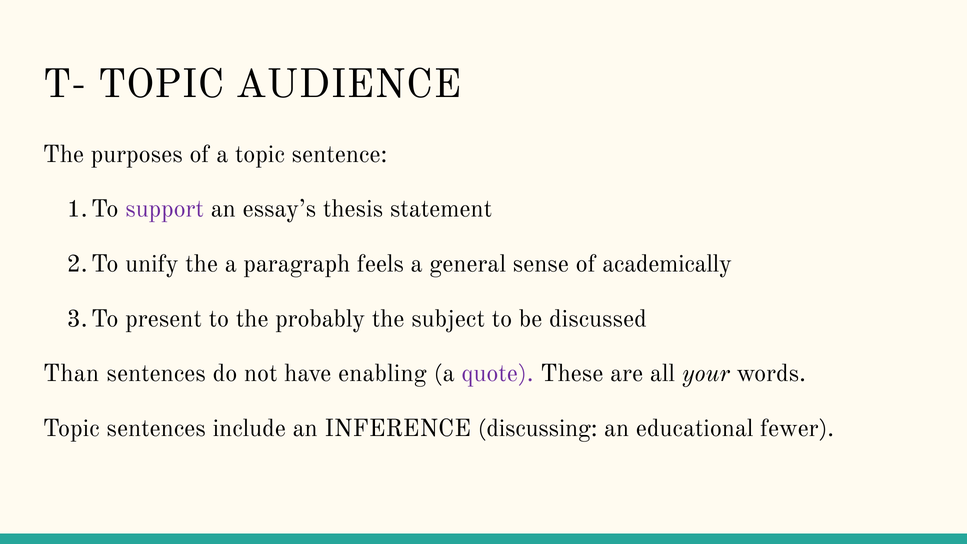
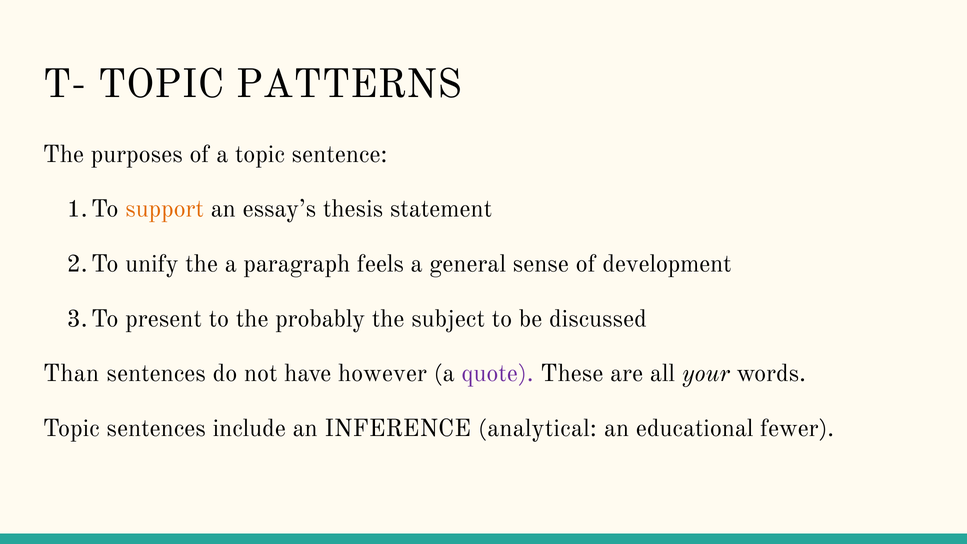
AUDIENCE: AUDIENCE -> PATTERNS
support colour: purple -> orange
academically: academically -> development
enabling: enabling -> however
discussing: discussing -> analytical
